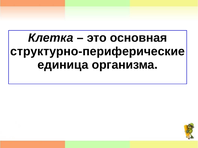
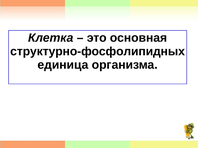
структурно-периферические: структурно-периферические -> структурно-фосфолипидных
